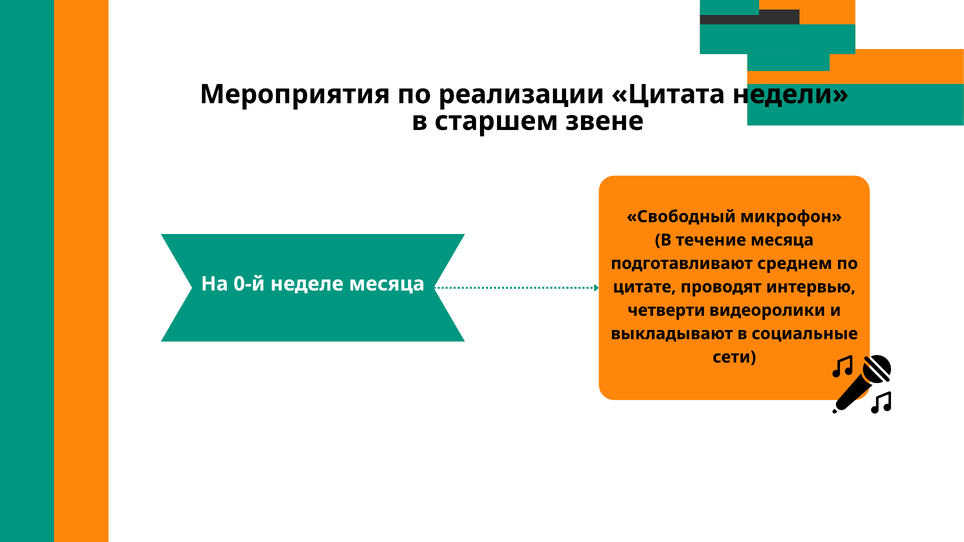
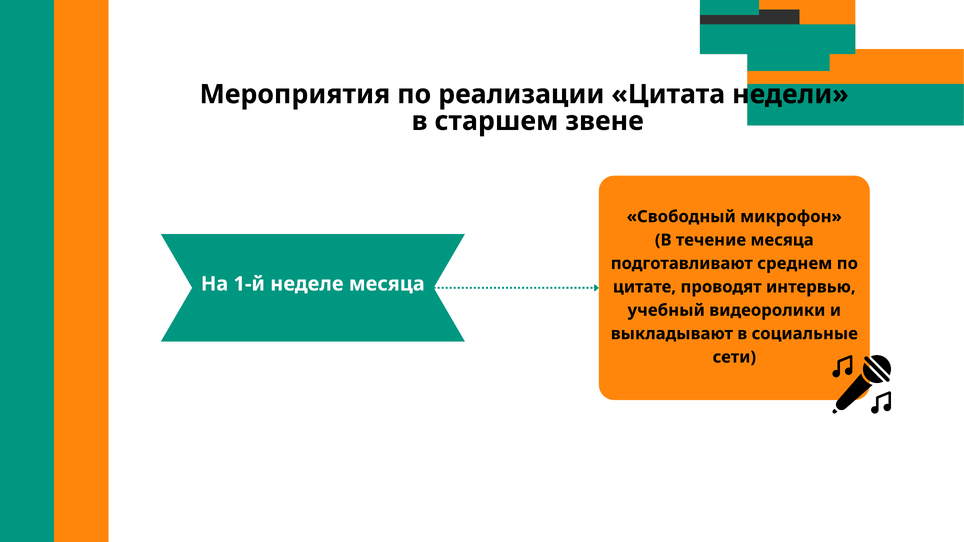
0-й: 0-й -> 1-й
четверти: четверти -> учебный
